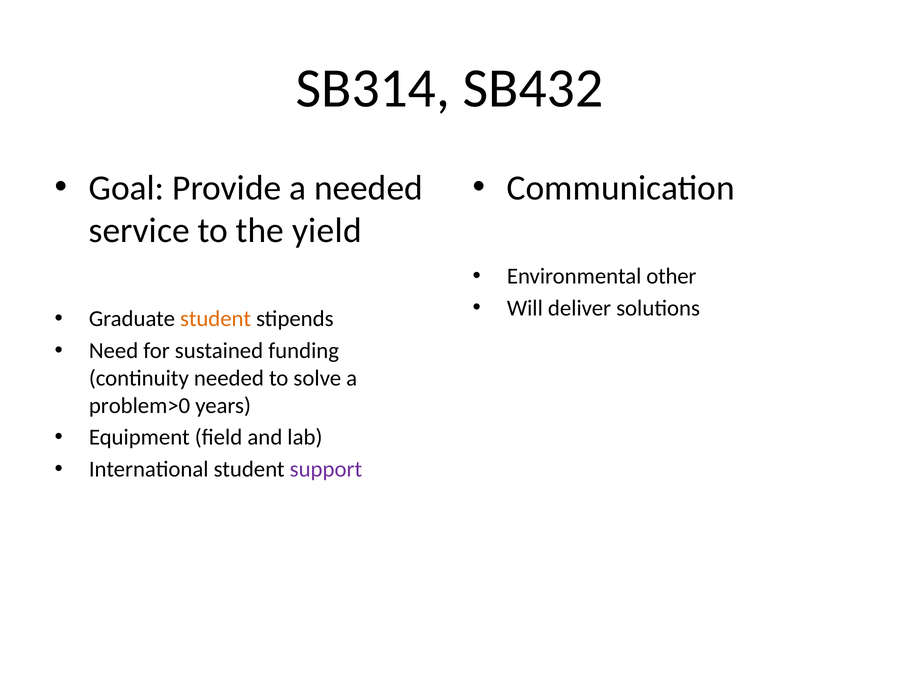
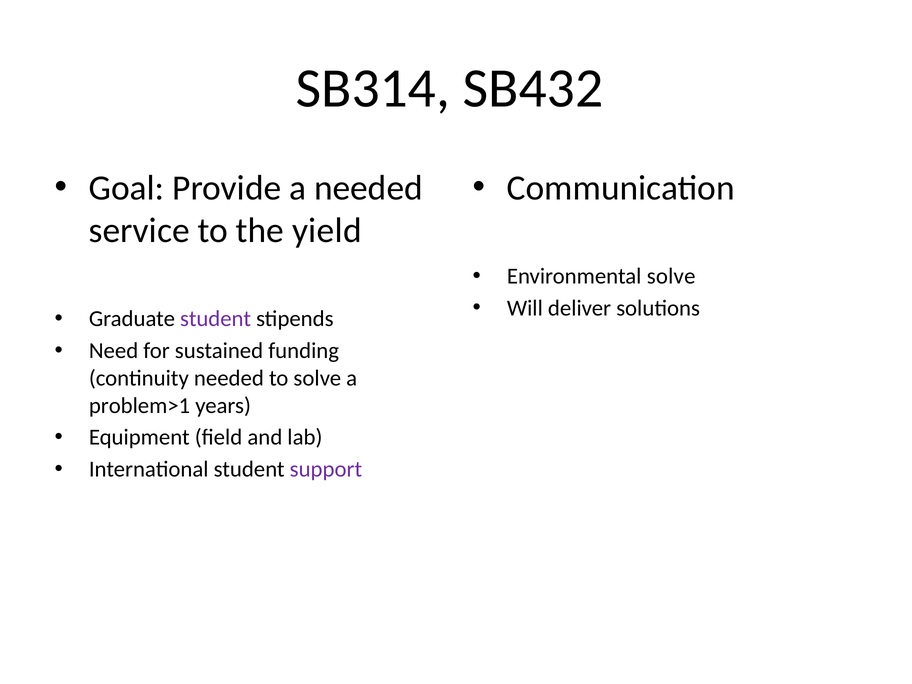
Environmental other: other -> solve
student at (216, 319) colour: orange -> purple
problem>0: problem>0 -> problem>1
